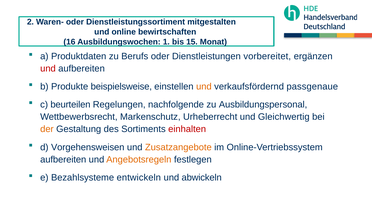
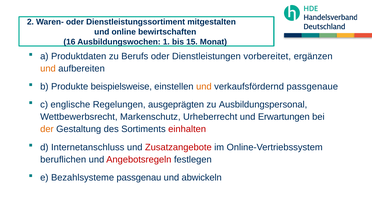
und at (48, 69) colour: red -> orange
beurteilen: beurteilen -> englische
nachfolgende: nachfolgende -> ausgeprägten
Gleichwertig: Gleichwertig -> Erwartungen
Vorgehensweisen: Vorgehensweisen -> Internetanschluss
Zusatzangebote colour: orange -> red
aufbereiten at (63, 160): aufbereiten -> beruflichen
Angebotsregeln colour: orange -> red
entwickeln: entwickeln -> passgenau
